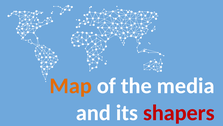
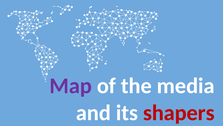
Map colour: orange -> purple
